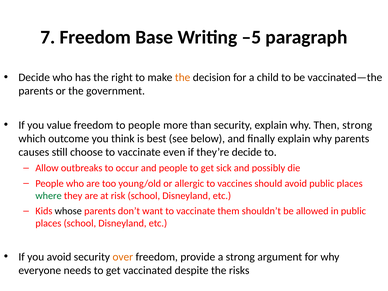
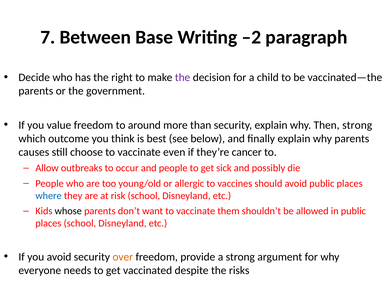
7 Freedom: Freedom -> Between
–5: –5 -> –2
the at (183, 77) colour: orange -> purple
to people: people -> around
they’re decide: decide -> cancer
where colour: green -> blue
